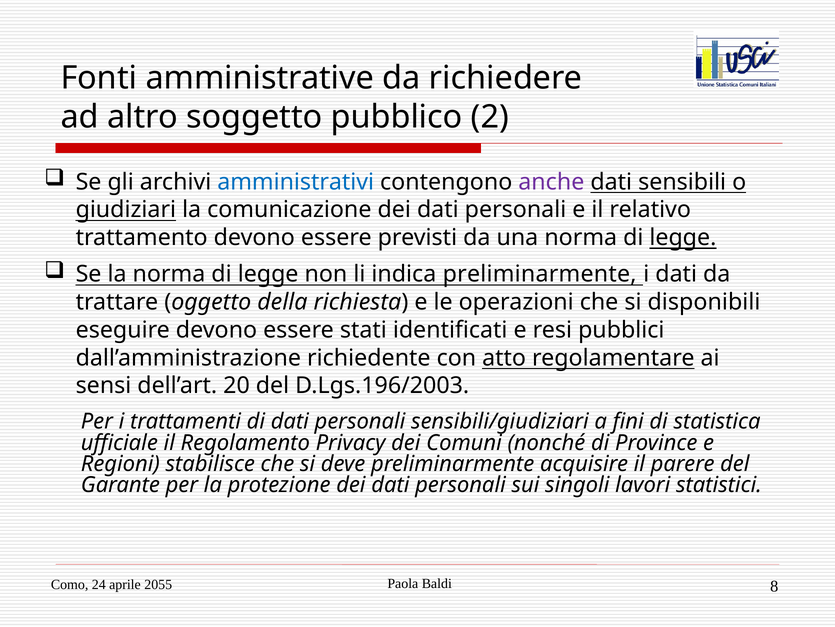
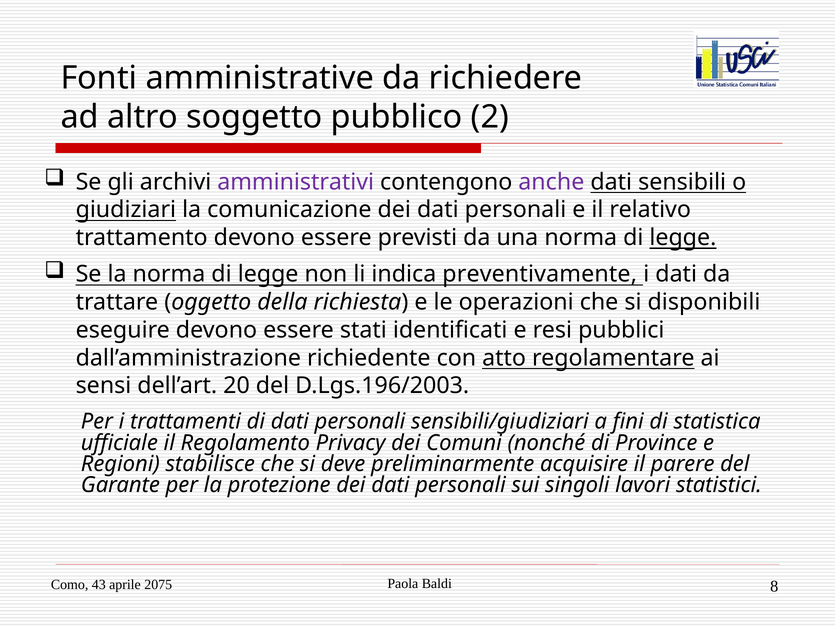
amministrativi colour: blue -> purple
indica preliminarmente: preliminarmente -> preventivamente
24: 24 -> 43
2055: 2055 -> 2075
